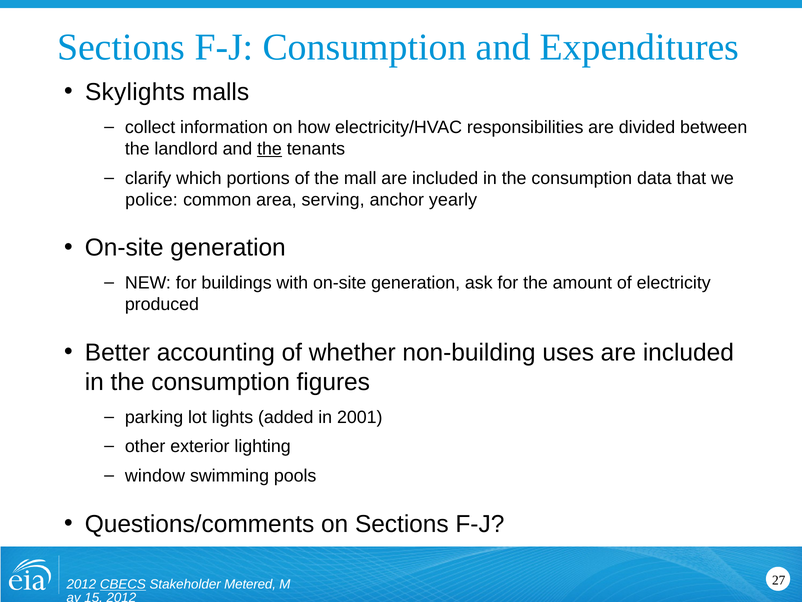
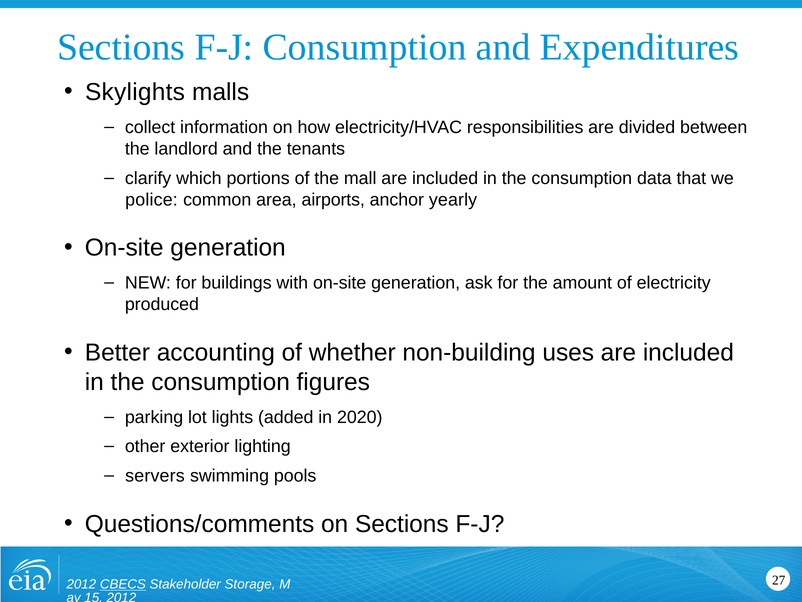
the at (270, 149) underline: present -> none
serving: serving -> airports
2001: 2001 -> 2020
window: window -> servers
Metered: Metered -> Storage
